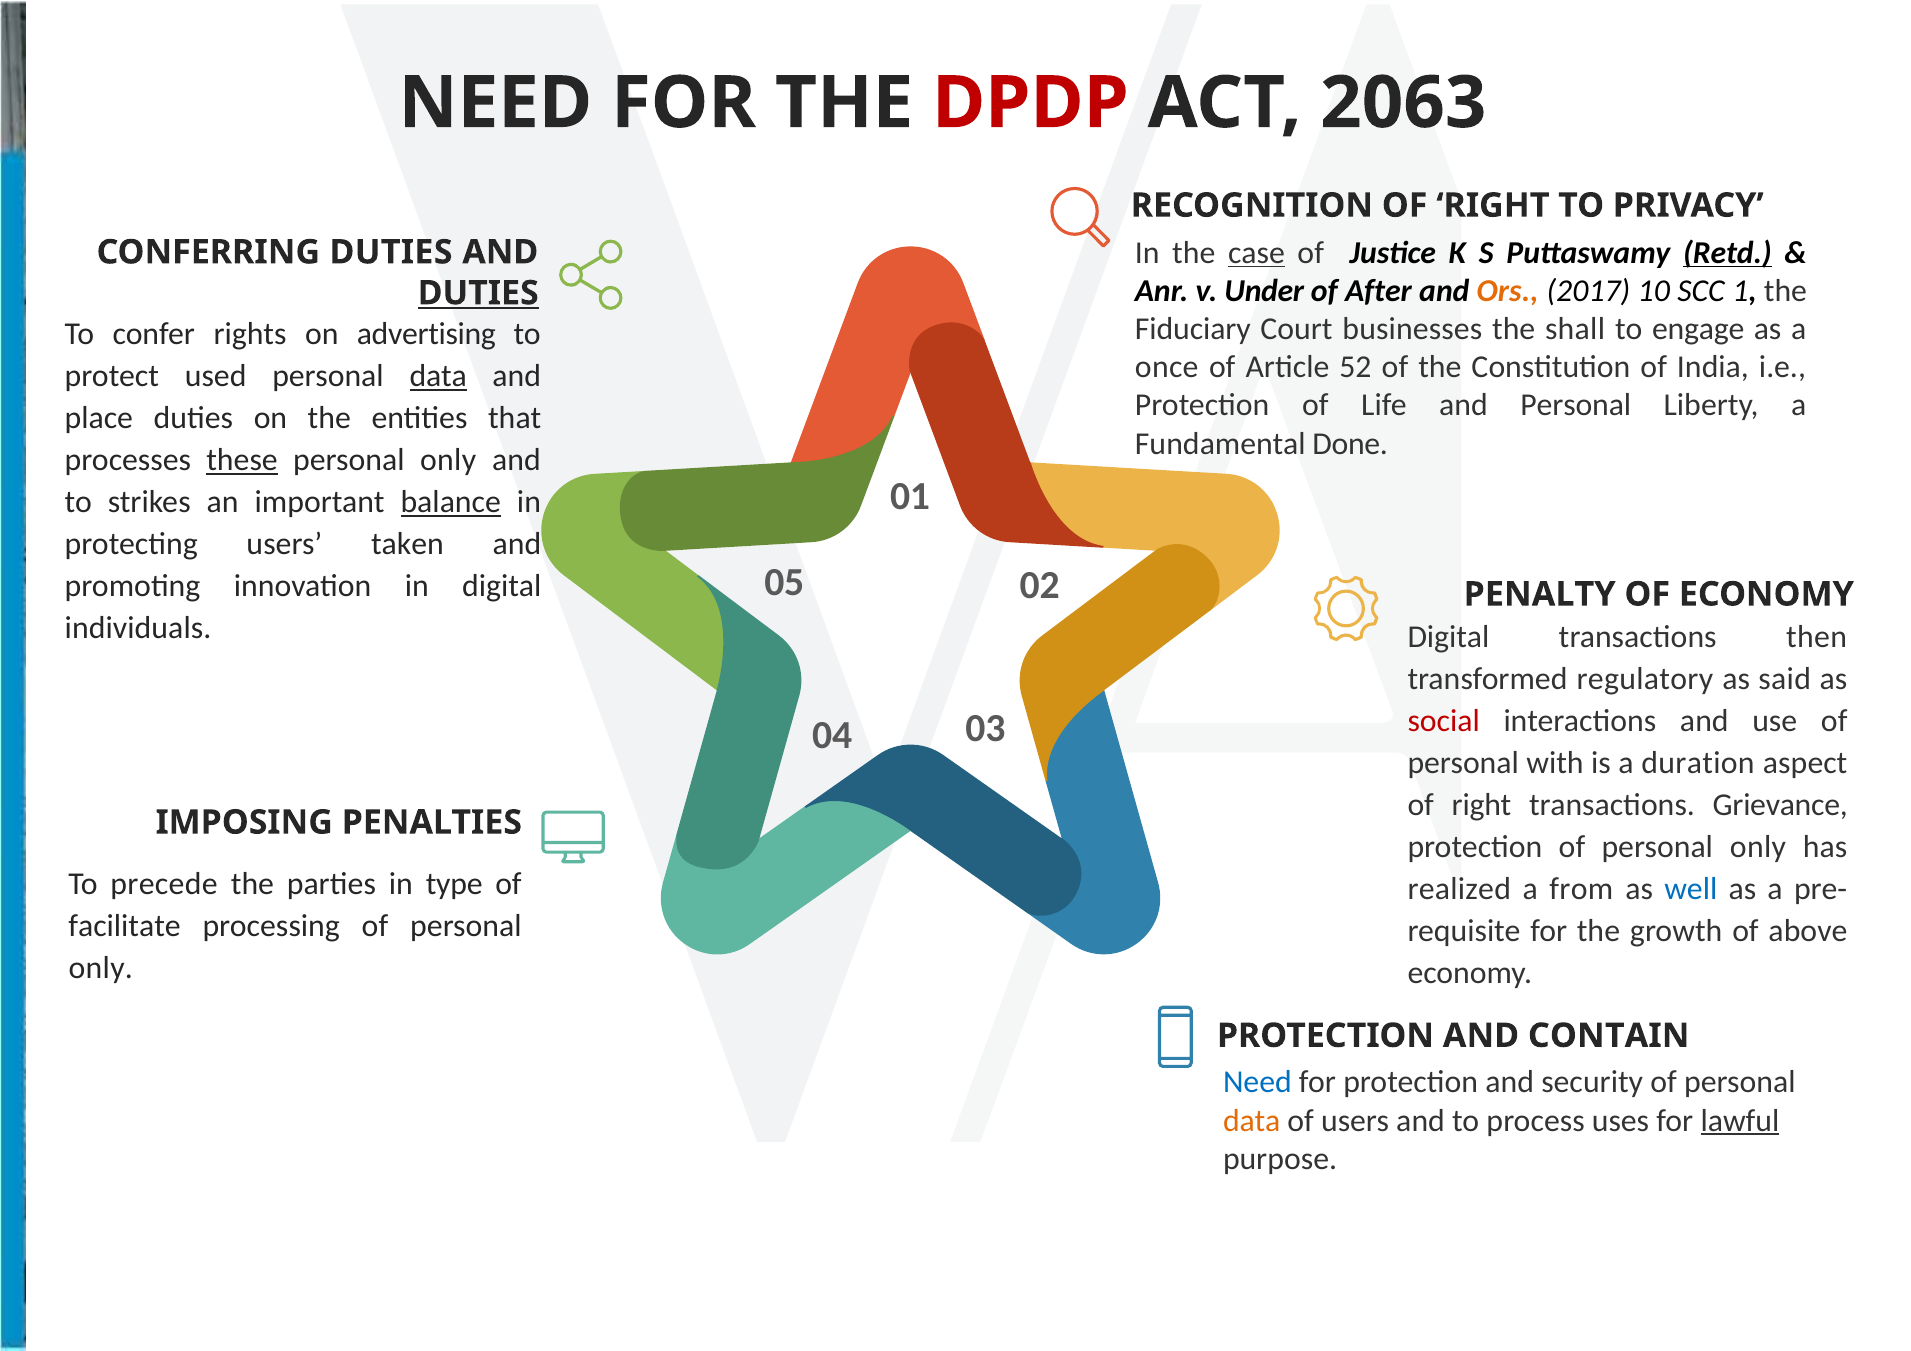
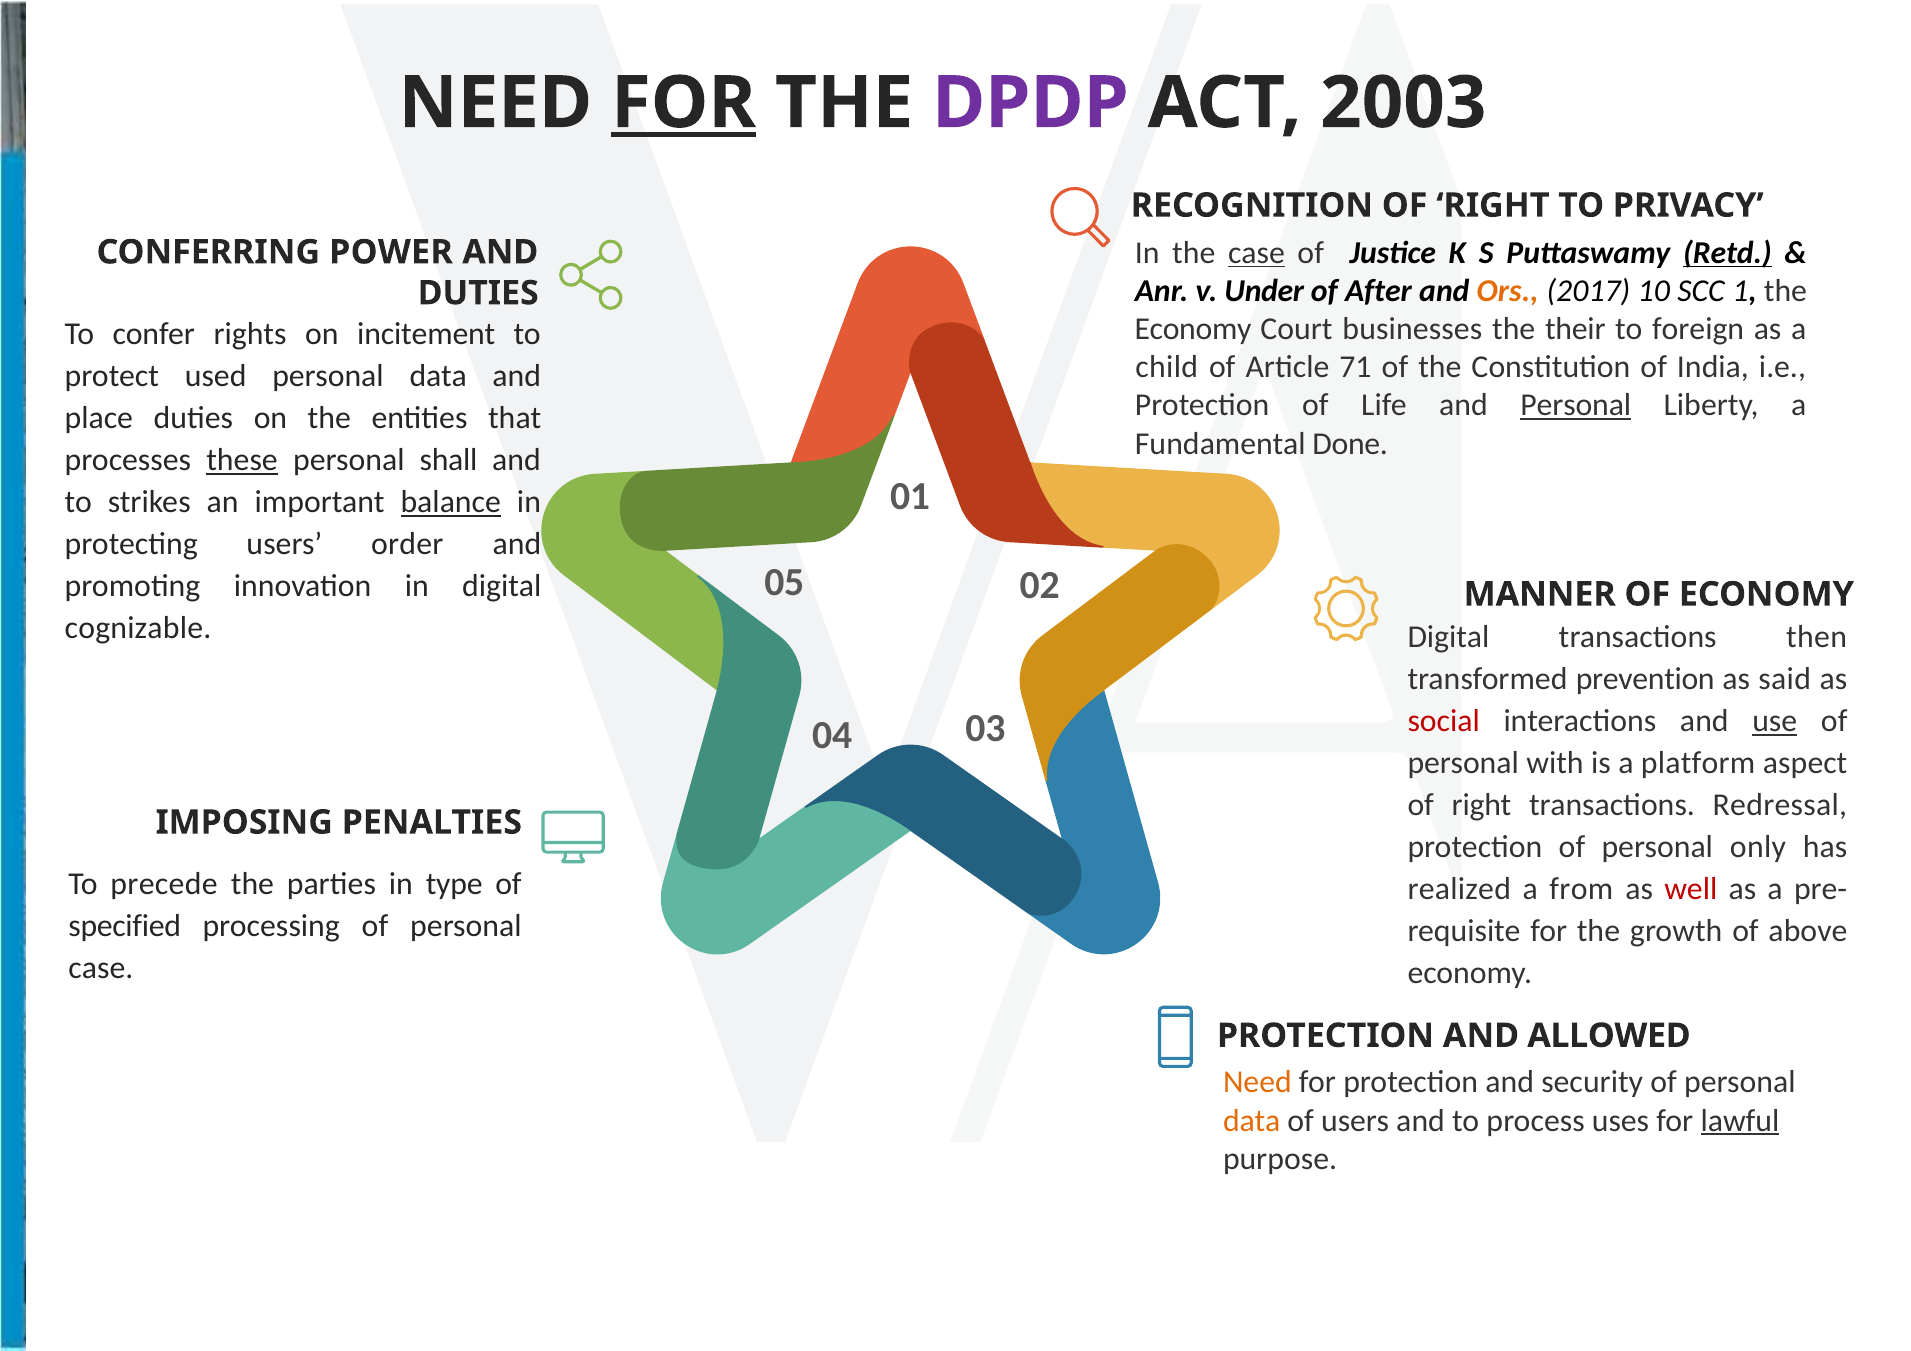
FOR at (684, 103) underline: none -> present
DPDP colour: red -> purple
2063: 2063 -> 2003
CONFERRING DUTIES: DUTIES -> POWER
DUTIES at (478, 293) underline: present -> none
Fiduciary at (1193, 329): Fiduciary -> Economy
shall: shall -> their
engage: engage -> foreign
advertising: advertising -> incitement
once: once -> child
52: 52 -> 71
data at (438, 376) underline: present -> none
Personal at (1576, 405) underline: none -> present
only at (448, 460): only -> shall
taken: taken -> order
PENALTY: PENALTY -> MANNER
individuals: individuals -> cognizable
regulatory: regulatory -> prevention
use underline: none -> present
duration: duration -> platform
Grievance: Grievance -> Redressal
well colour: blue -> red
facilitate: facilitate -> specified
only at (101, 968): only -> case
CONTAIN: CONTAIN -> ALLOWED
Need at (1257, 1082) colour: blue -> orange
